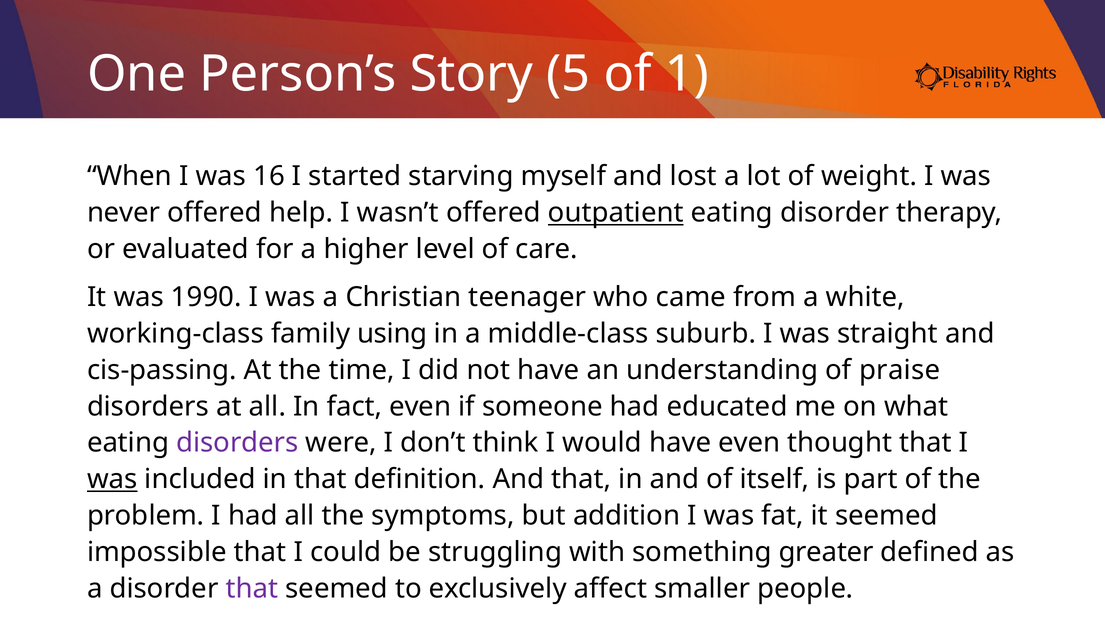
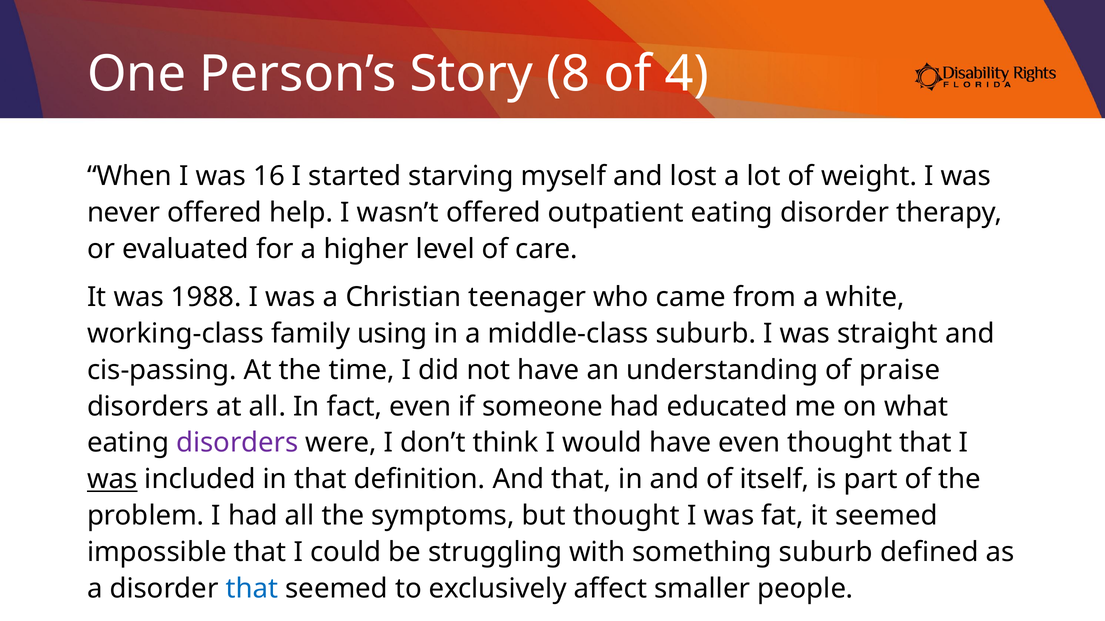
5: 5 -> 8
1: 1 -> 4
outpatient underline: present -> none
1990: 1990 -> 1988
but addition: addition -> thought
something greater: greater -> suburb
that at (252, 589) colour: purple -> blue
